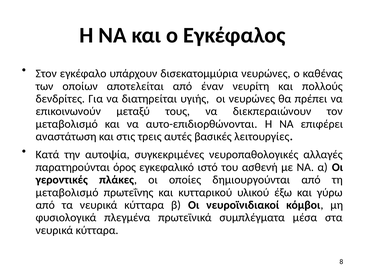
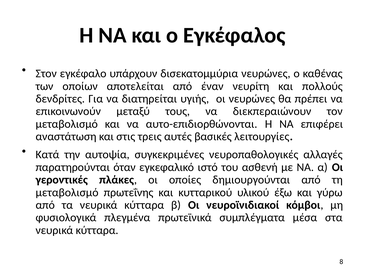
όρος: όρος -> όταν
